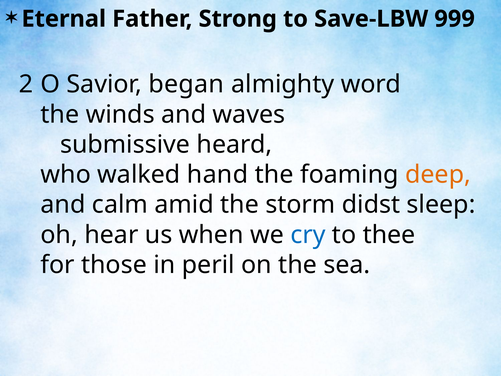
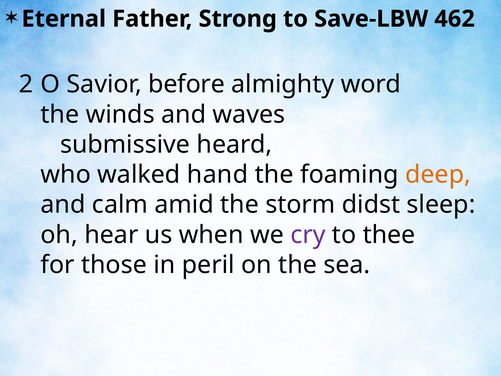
999: 999 -> 462
began: began -> before
cry colour: blue -> purple
